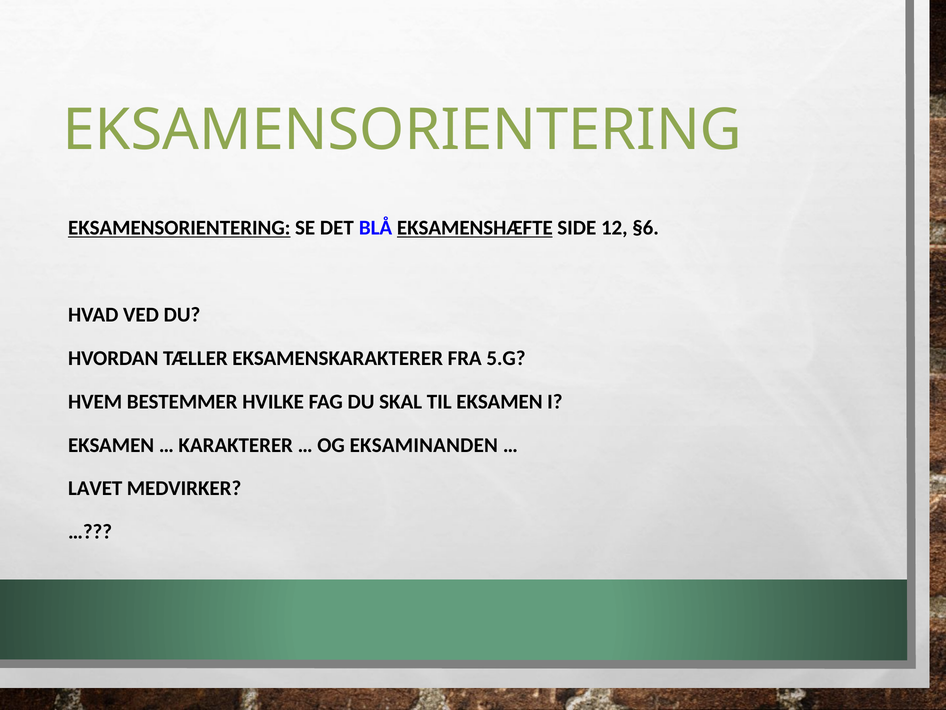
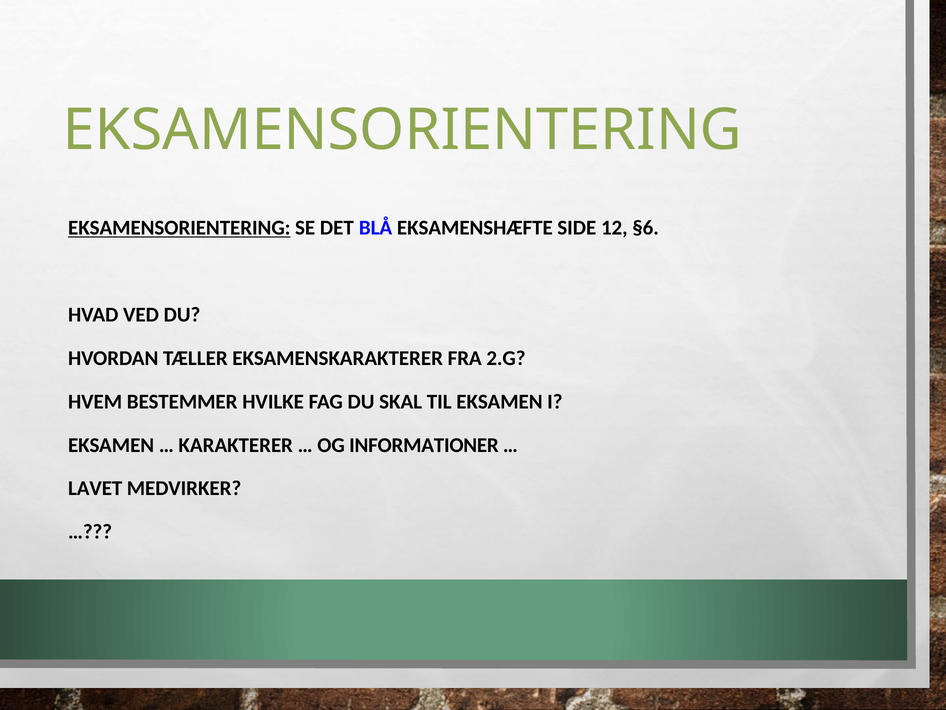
EKSAMENSHÆFTE underline: present -> none
5.G: 5.G -> 2.G
EKSAMINANDEN: EKSAMINANDEN -> INFORMATIONER
